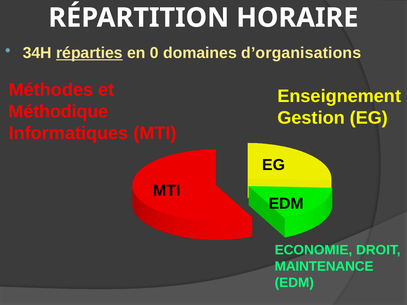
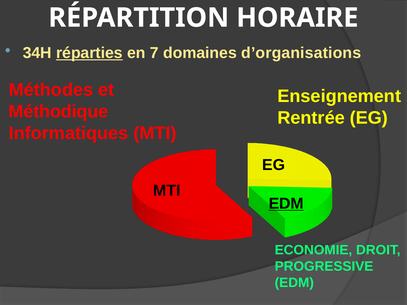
0: 0 -> 7
Gestion: Gestion -> Rentrée
EDM at (286, 204) underline: none -> present
MAINTENANCE: MAINTENANCE -> PROGRESSIVE
